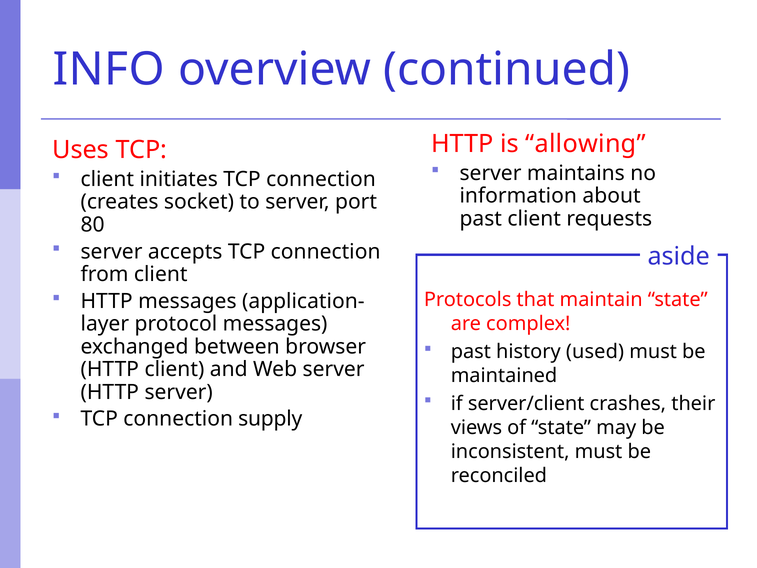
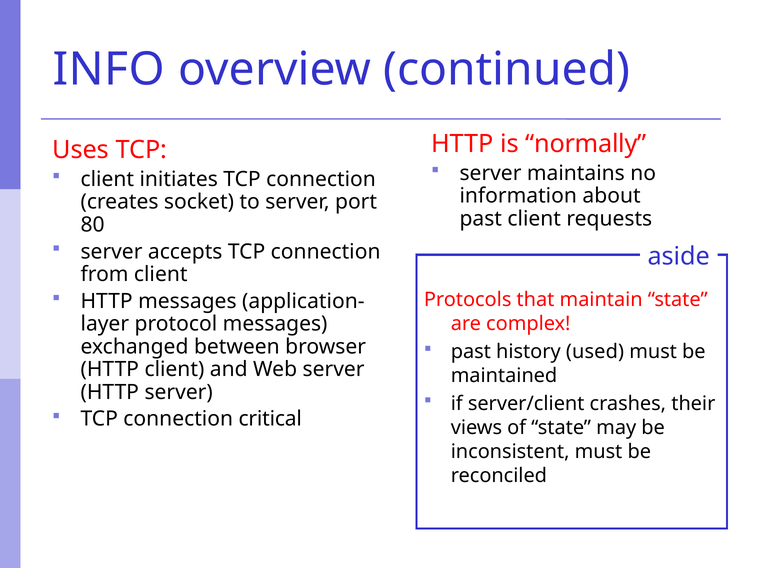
allowing: allowing -> normally
supply: supply -> critical
